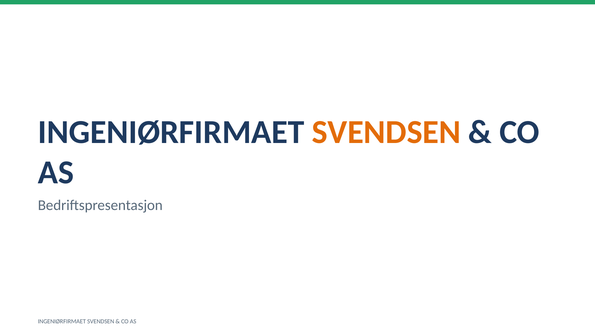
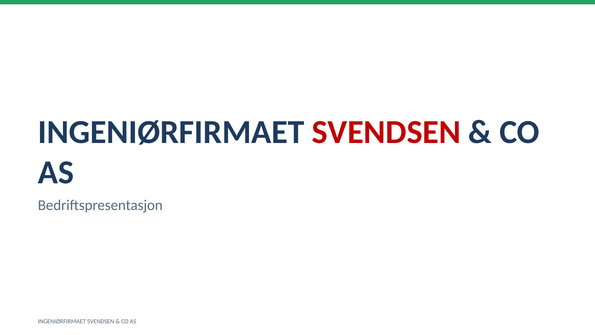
SVENDSEN at (386, 132) colour: orange -> red
